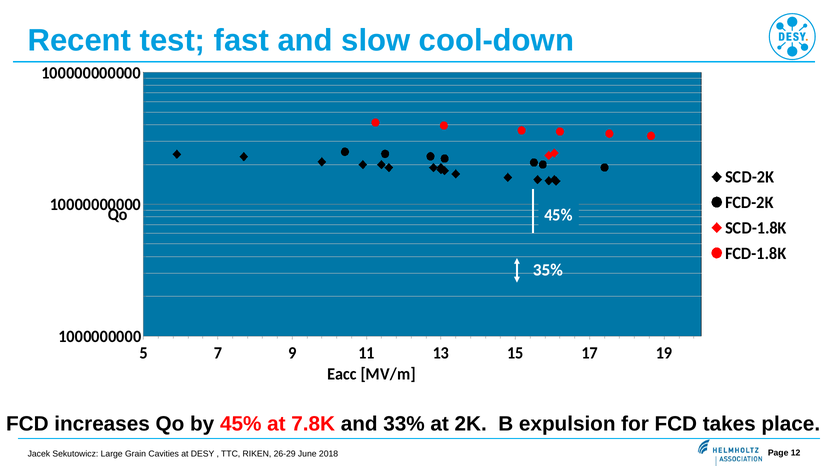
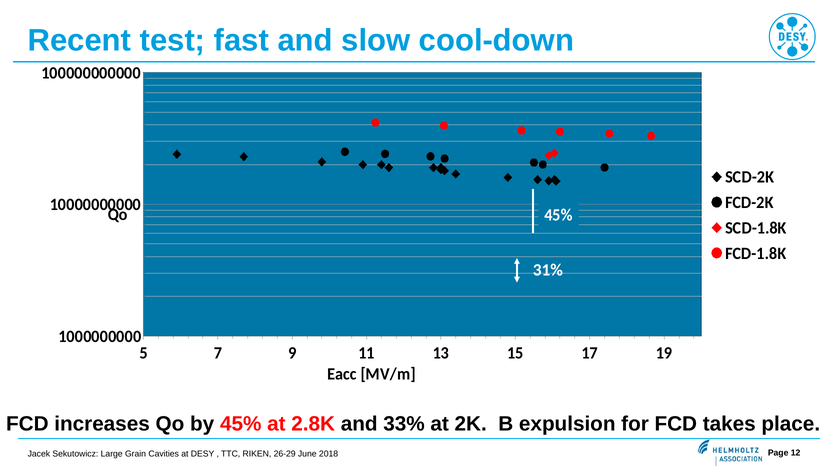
35%: 35% -> 31%
7.8K: 7.8K -> 2.8K
